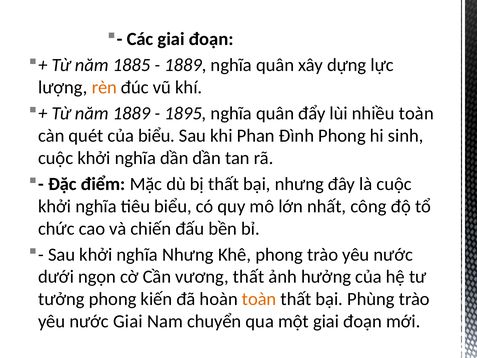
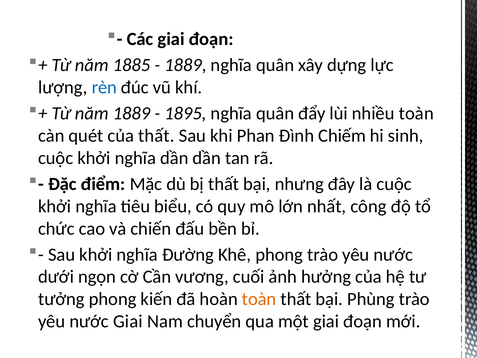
rèn colour: orange -> blue
của biểu: biểu -> thất
Đình Phong: Phong -> Chiếm
nghĩa Nhưng: Nhưng -> Đường
vương thất: thất -> cuối
